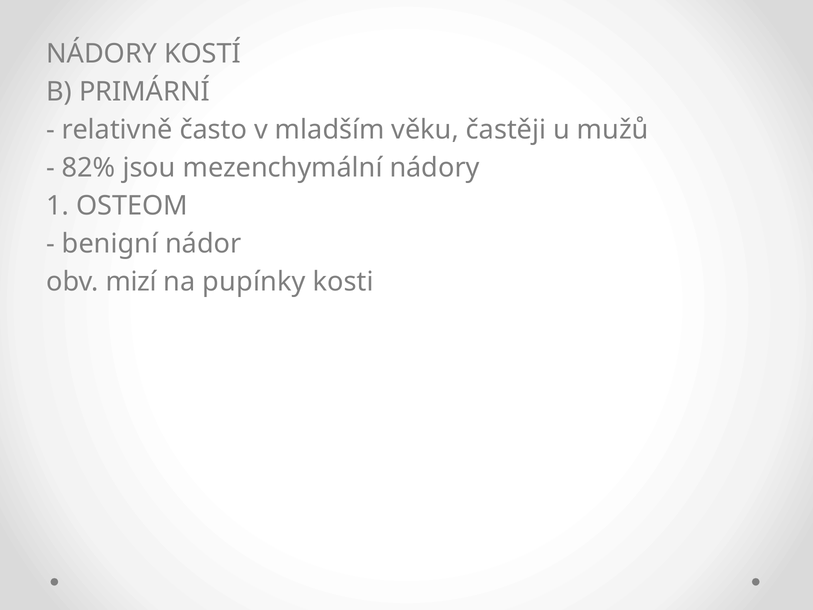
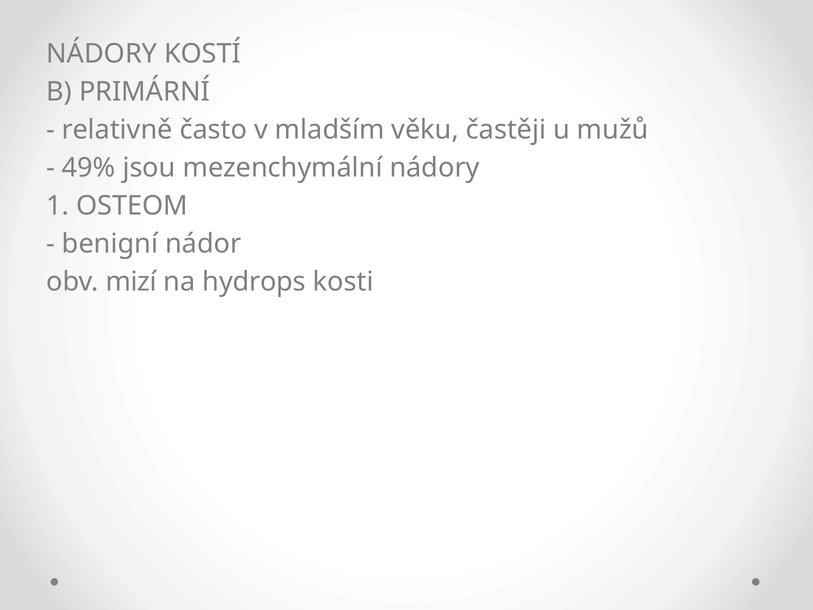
82%: 82% -> 49%
pupínky: pupínky -> hydrops
